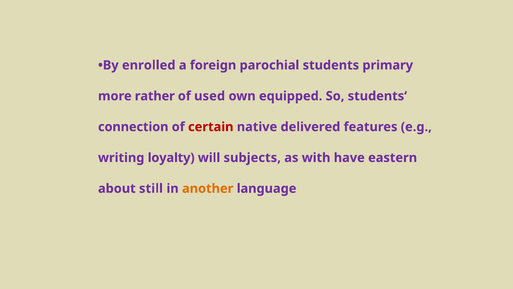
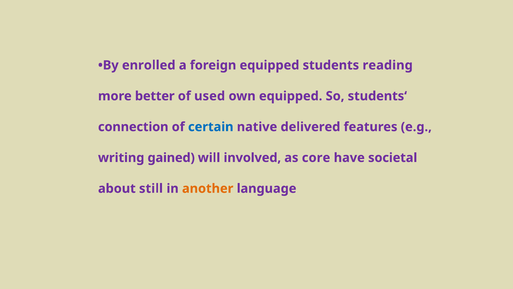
foreign parochial: parochial -> equipped
primary: primary -> reading
rather: rather -> better
certain colour: red -> blue
loyalty: loyalty -> gained
subjects: subjects -> involved
with: with -> core
eastern: eastern -> societal
